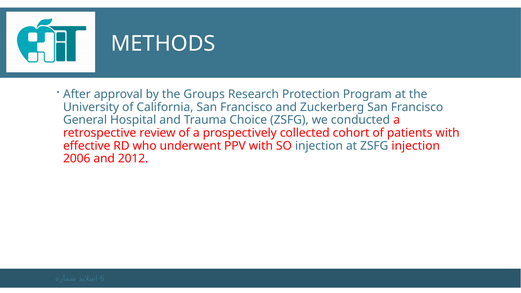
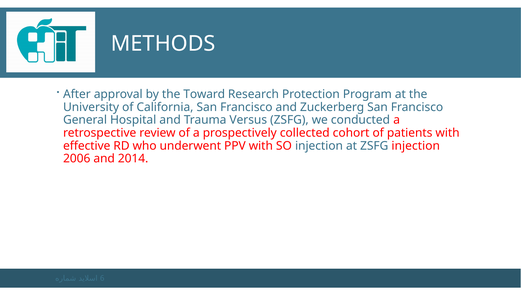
Groups: Groups -> Toward
Choice: Choice -> Versus
2012: 2012 -> 2014
